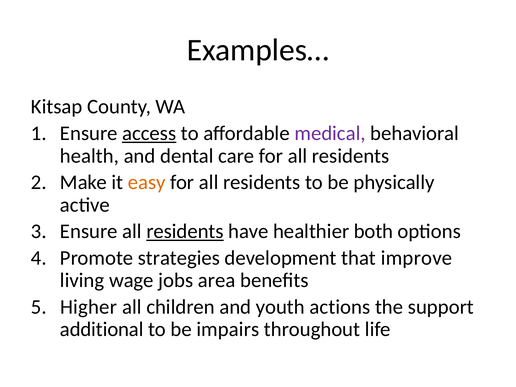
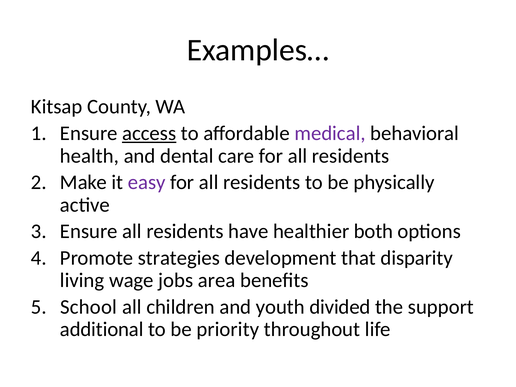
easy colour: orange -> purple
residents at (185, 231) underline: present -> none
improve: improve -> disparity
Higher: Higher -> School
actions: actions -> divided
impairs: impairs -> priority
